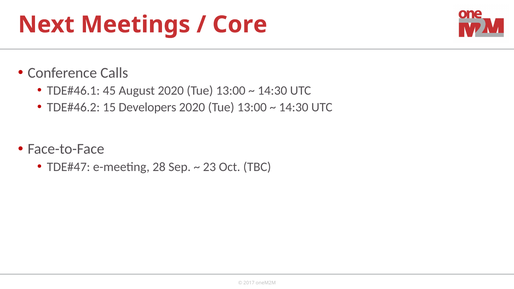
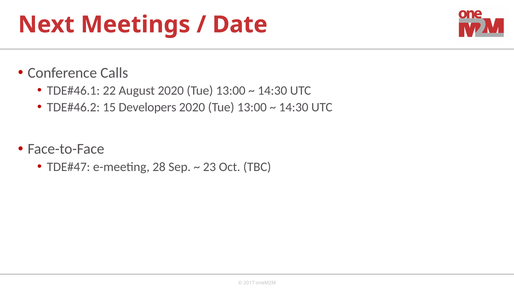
Core: Core -> Date
45: 45 -> 22
